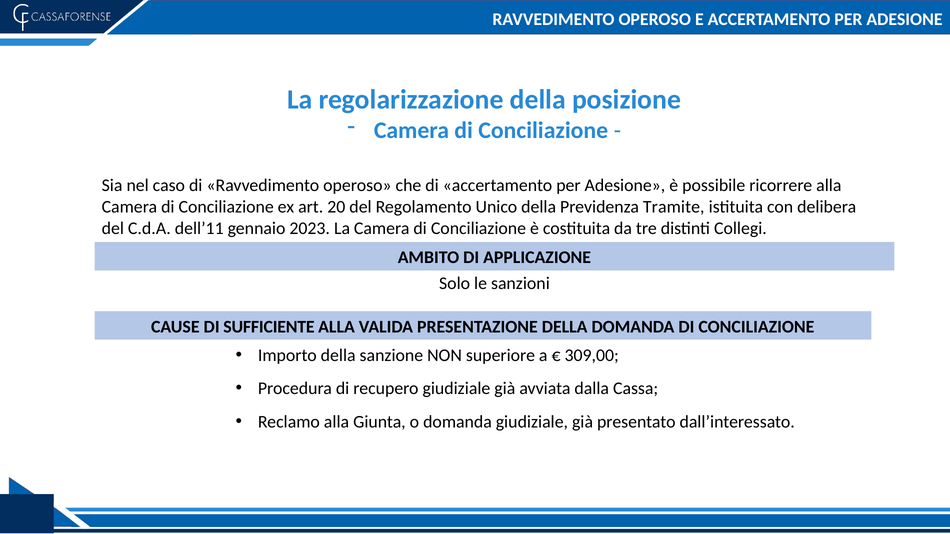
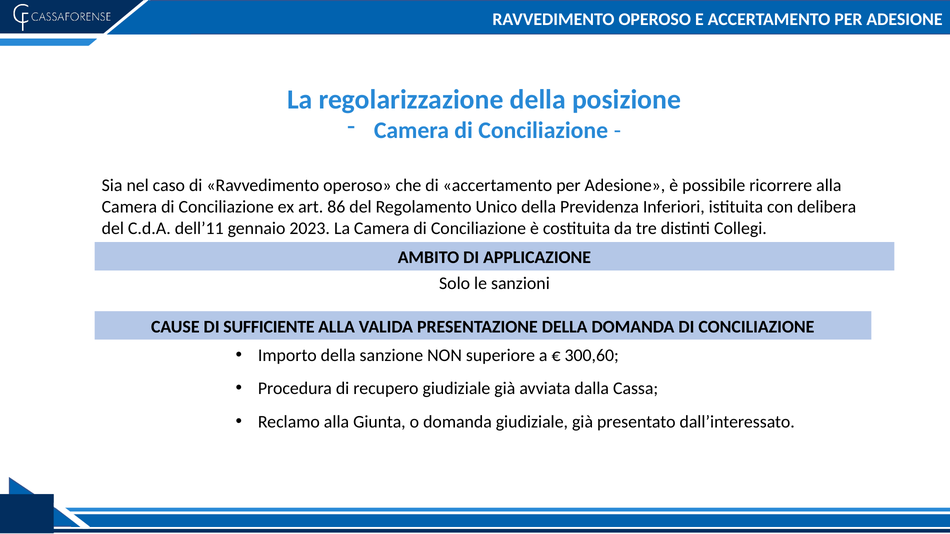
20: 20 -> 86
Tramite: Tramite -> Inferiori
309,00: 309,00 -> 300,60
